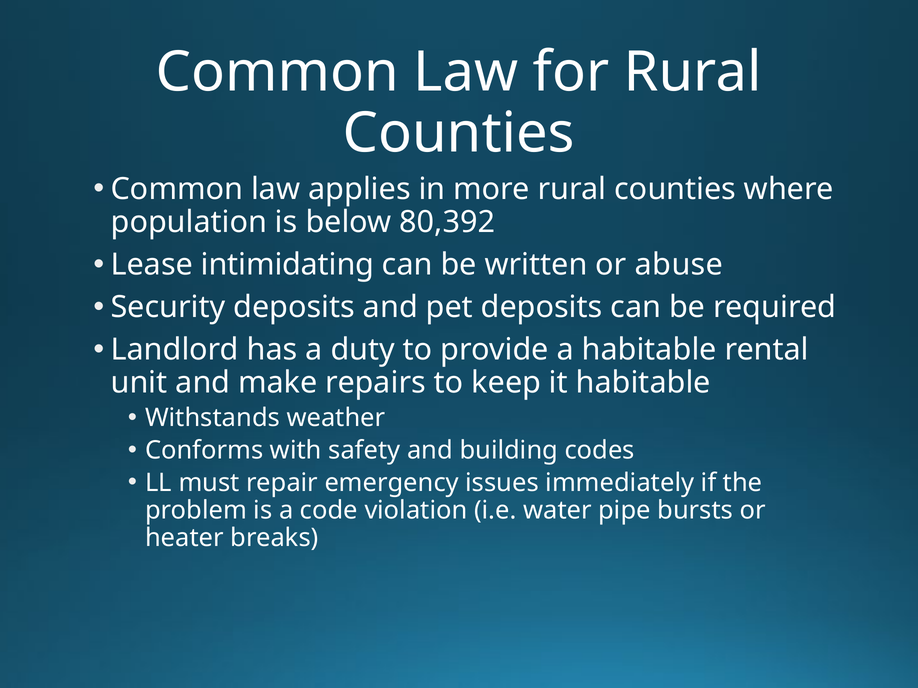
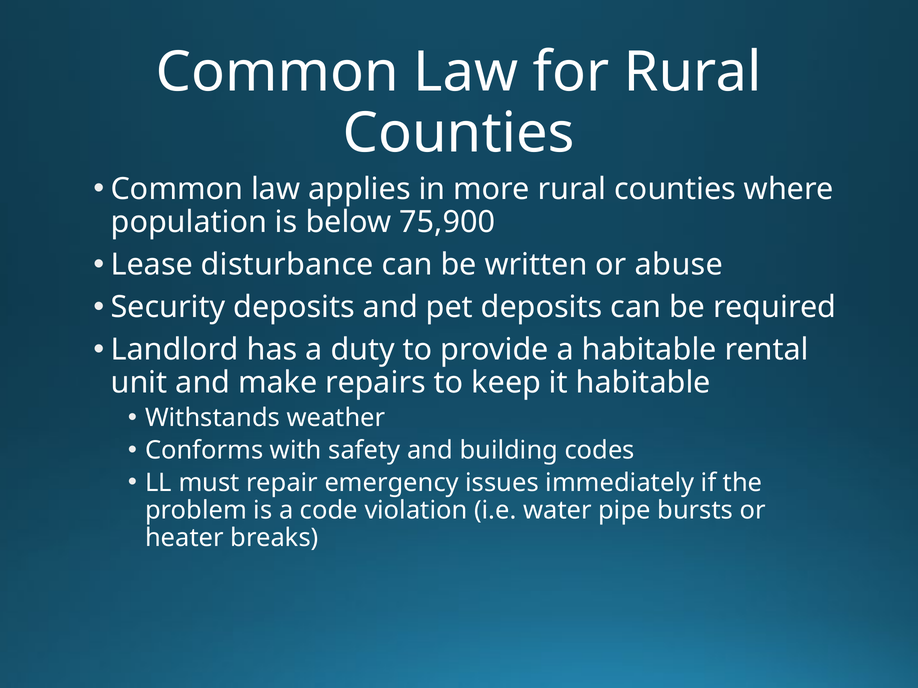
80,392: 80,392 -> 75,900
intimidating: intimidating -> disturbance
